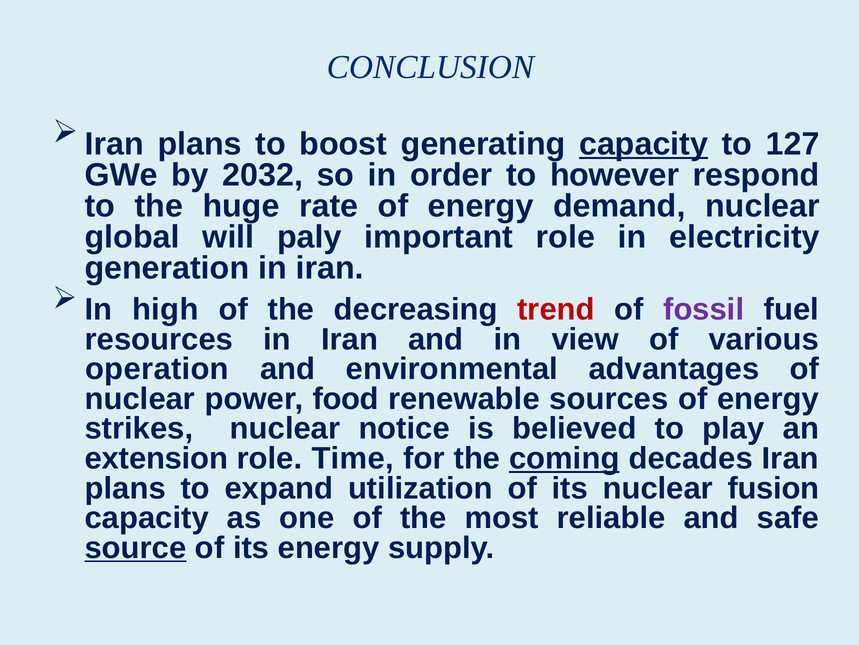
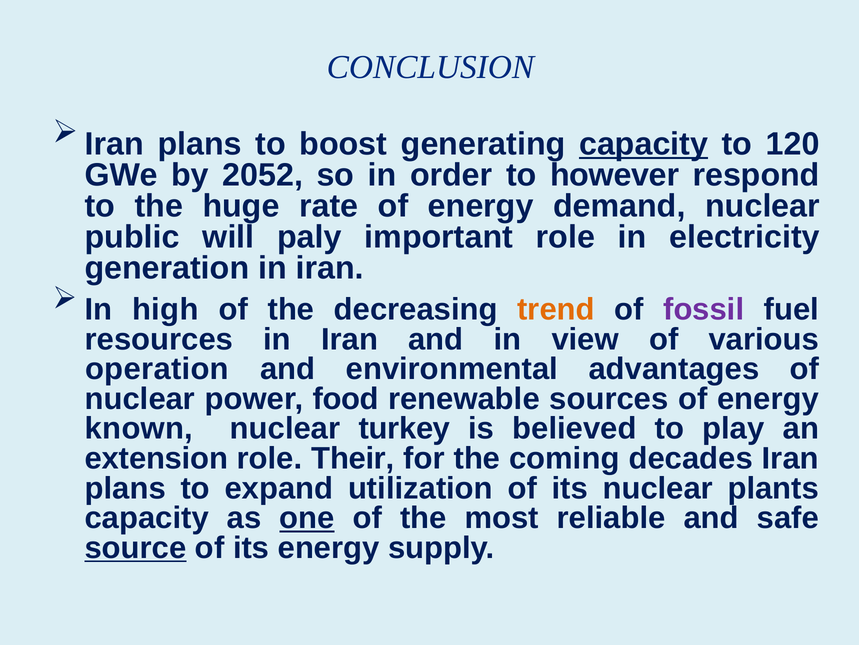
127: 127 -> 120
2032: 2032 -> 2052
global: global -> public
trend colour: red -> orange
strikes: strikes -> known
notice: notice -> turkey
Time: Time -> Their
coming underline: present -> none
fusion: fusion -> plants
one underline: none -> present
